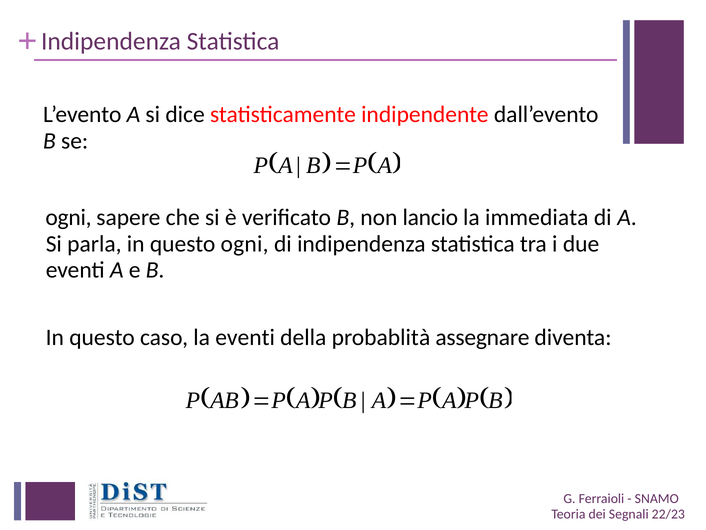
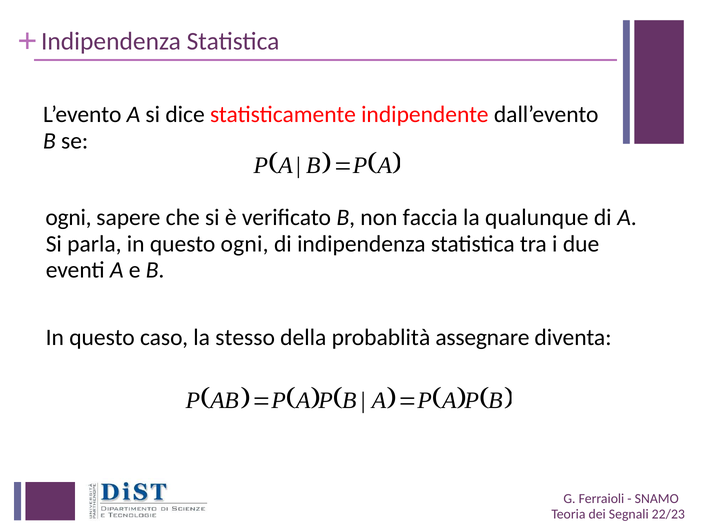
lancio: lancio -> faccia
immediata: immediata -> qualunque
la eventi: eventi -> stesso
